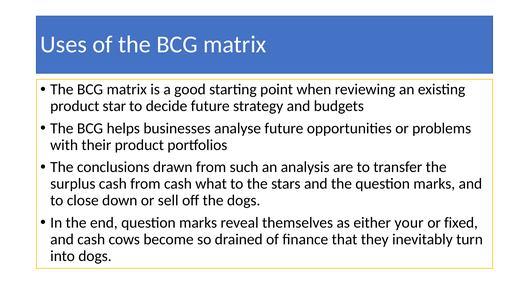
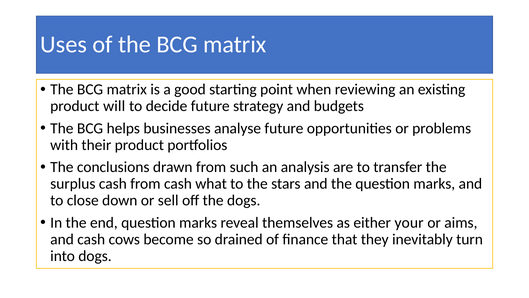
star: star -> will
fixed: fixed -> aims
